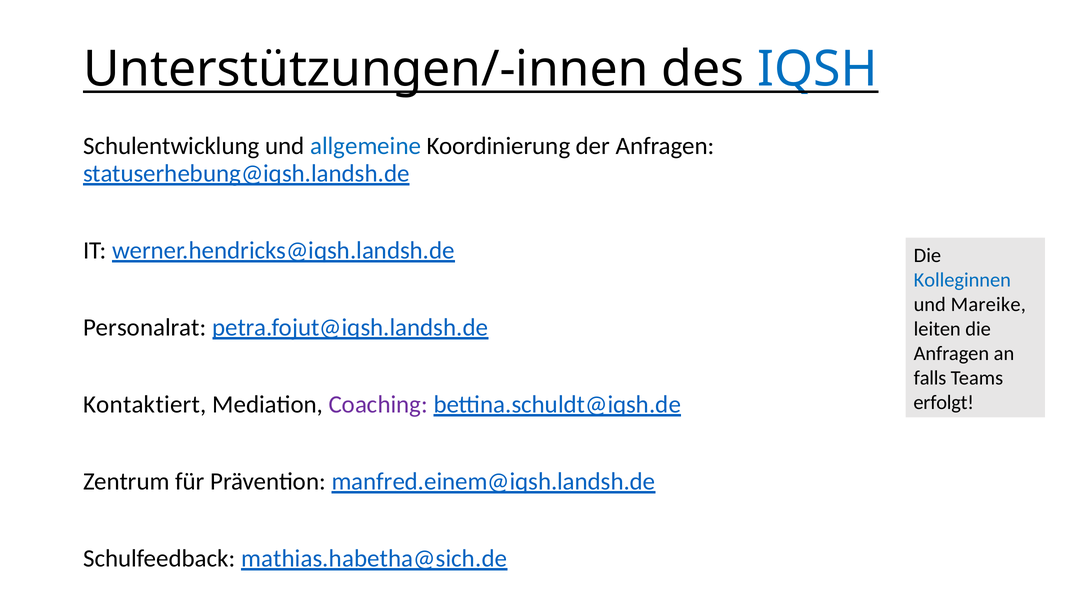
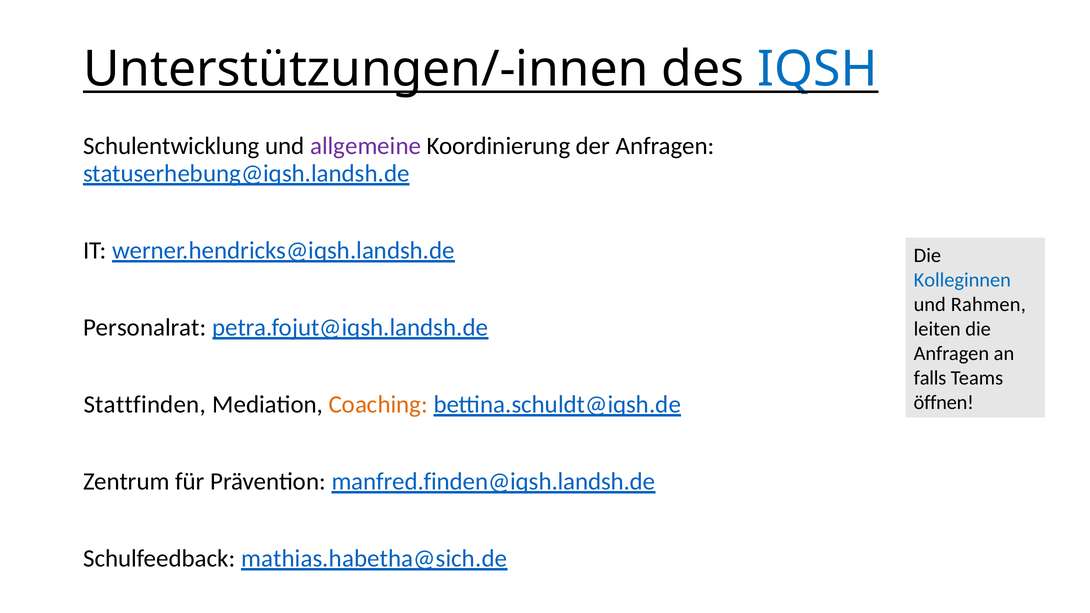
allgemeine colour: blue -> purple
Mareike: Mareike -> Rahmen
erfolgt: erfolgt -> öffnen
Kontaktiert: Kontaktiert -> Stattfinden
Coaching colour: purple -> orange
manfred.einem@iqsh.landsh.de: manfred.einem@iqsh.landsh.de -> manfred.finden@iqsh.landsh.de
